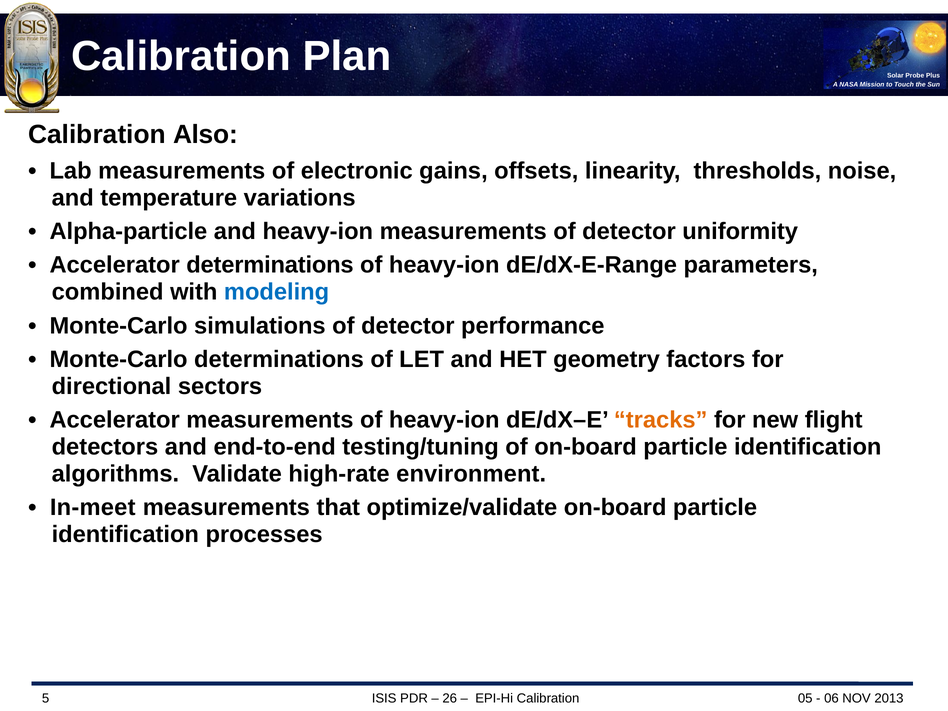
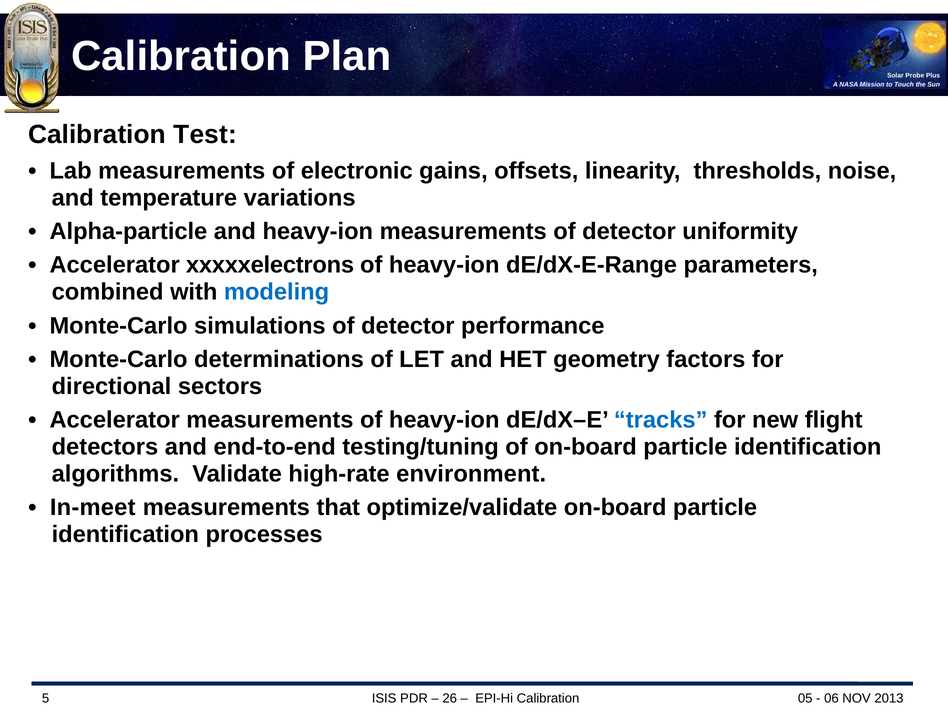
Also: Also -> Test
Accelerator determinations: determinations -> xxxxxelectrons
tracks colour: orange -> blue
